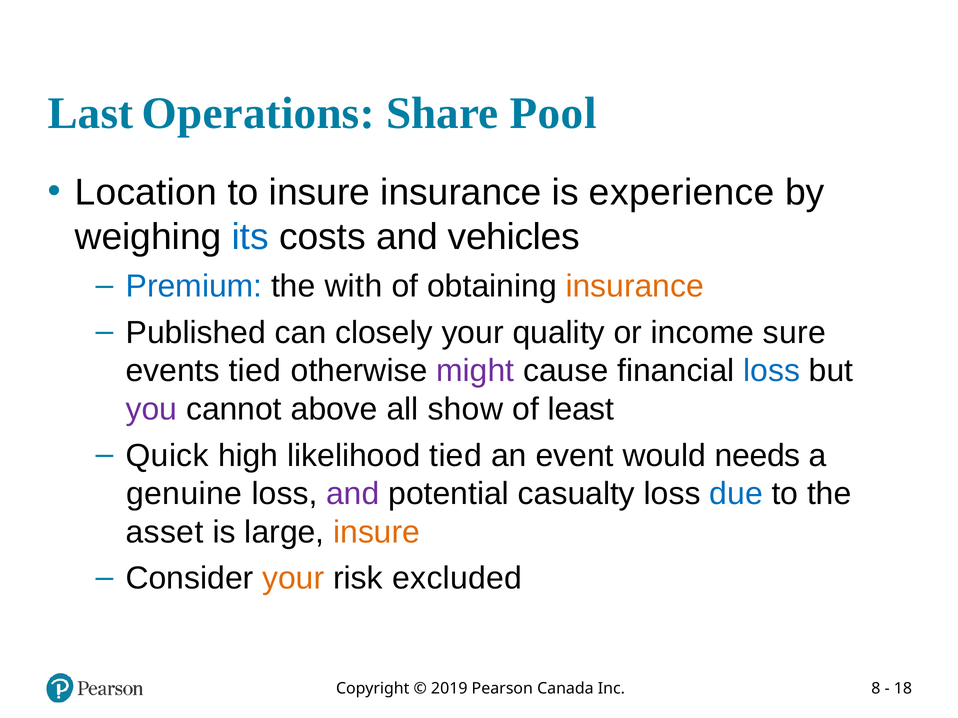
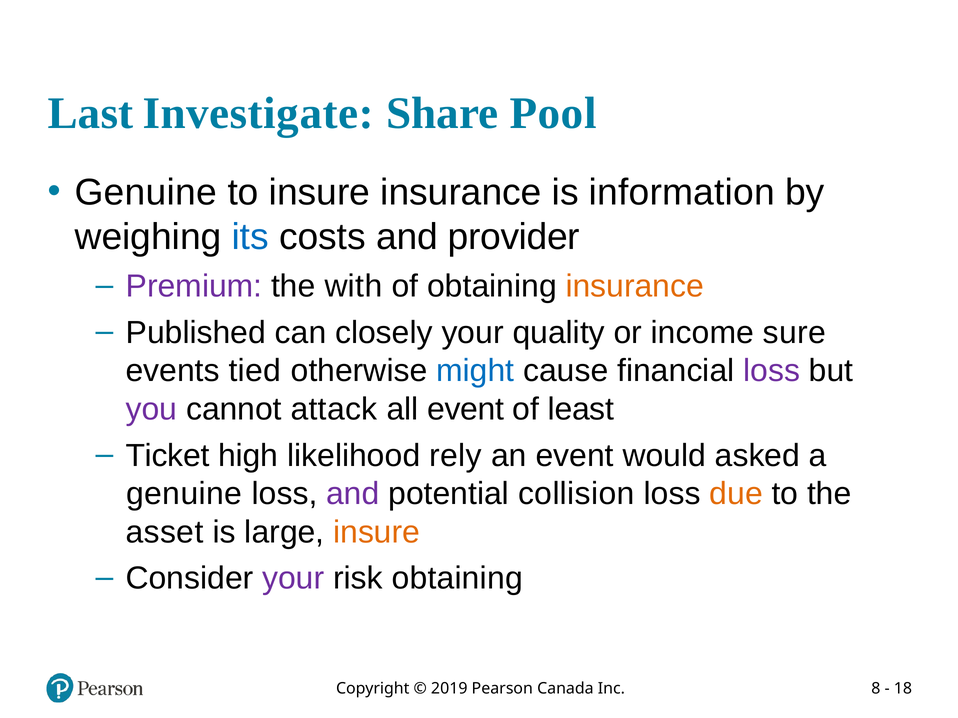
Operations: Operations -> Investigate
Location at (146, 193): Location -> Genuine
experience: experience -> information
vehicles: vehicles -> provider
Premium colour: blue -> purple
might colour: purple -> blue
loss at (772, 371) colour: blue -> purple
above: above -> attack
all show: show -> event
Quick: Quick -> Ticket
likelihood tied: tied -> rely
needs: needs -> asked
casualty: casualty -> collision
due colour: blue -> orange
your at (293, 579) colour: orange -> purple
risk excluded: excluded -> obtaining
